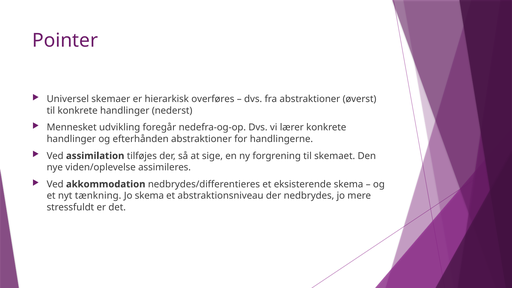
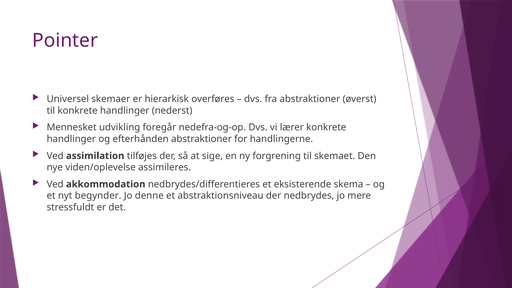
tænkning: tænkning -> begynder
Jo skema: skema -> denne
